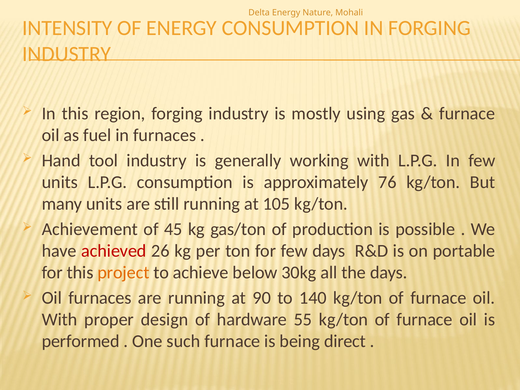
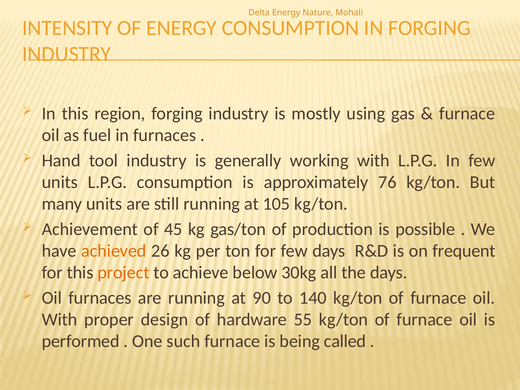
achieved colour: red -> orange
portable: portable -> frequent
direct: direct -> called
